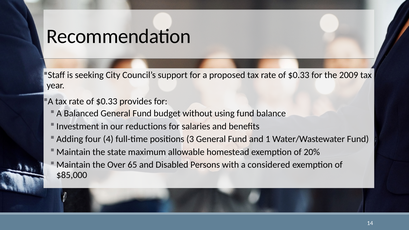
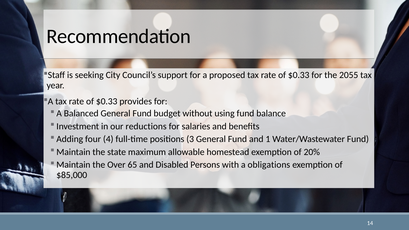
2009: 2009 -> 2055
considered: considered -> obligations
